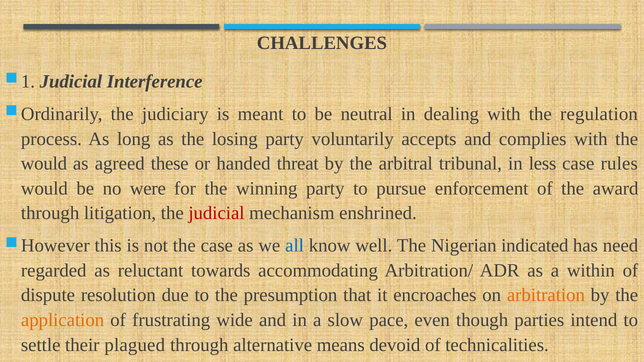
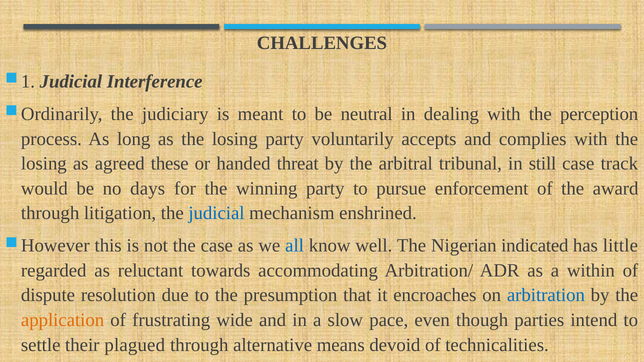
regulation: regulation -> perception
would at (44, 164): would -> losing
less: less -> still
rules: rules -> track
were: were -> days
judicial at (216, 213) colour: red -> blue
need: need -> little
arbitration colour: orange -> blue
